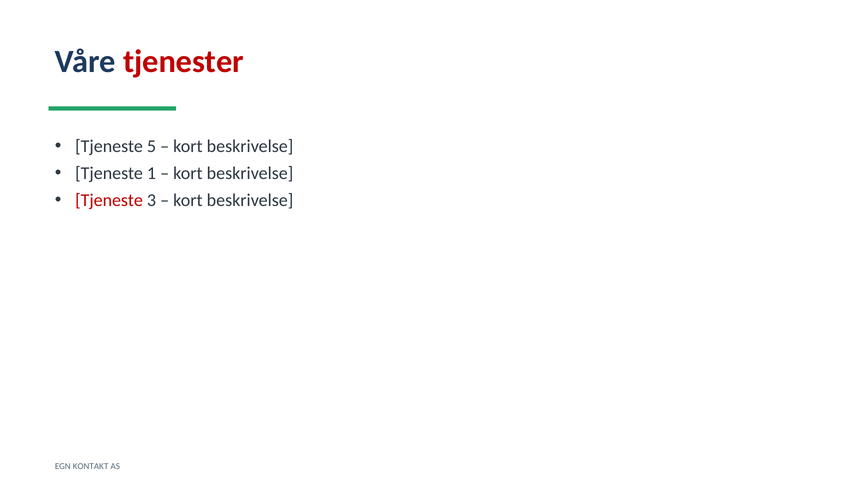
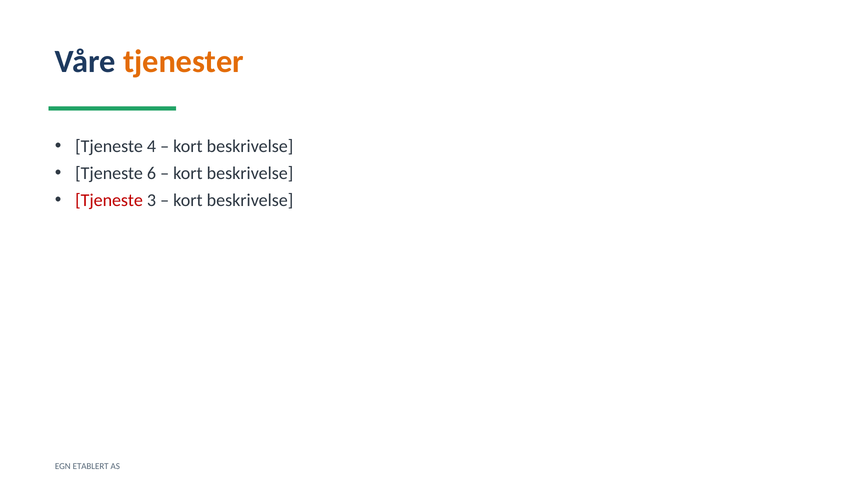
tjenester colour: red -> orange
5: 5 -> 4
1: 1 -> 6
KONTAKT: KONTAKT -> ETABLERT
